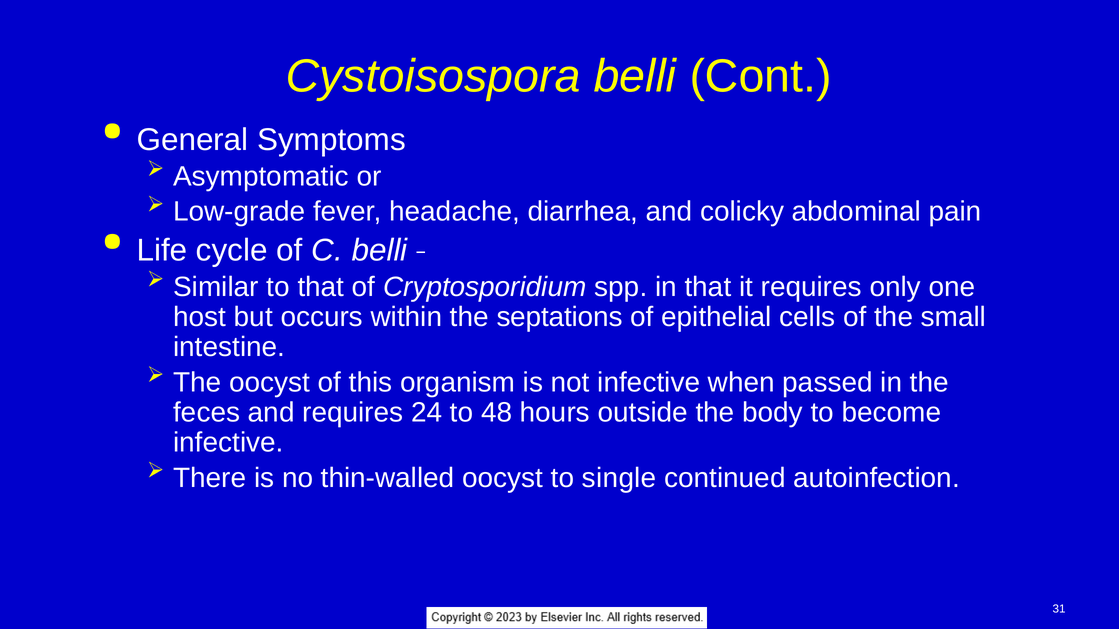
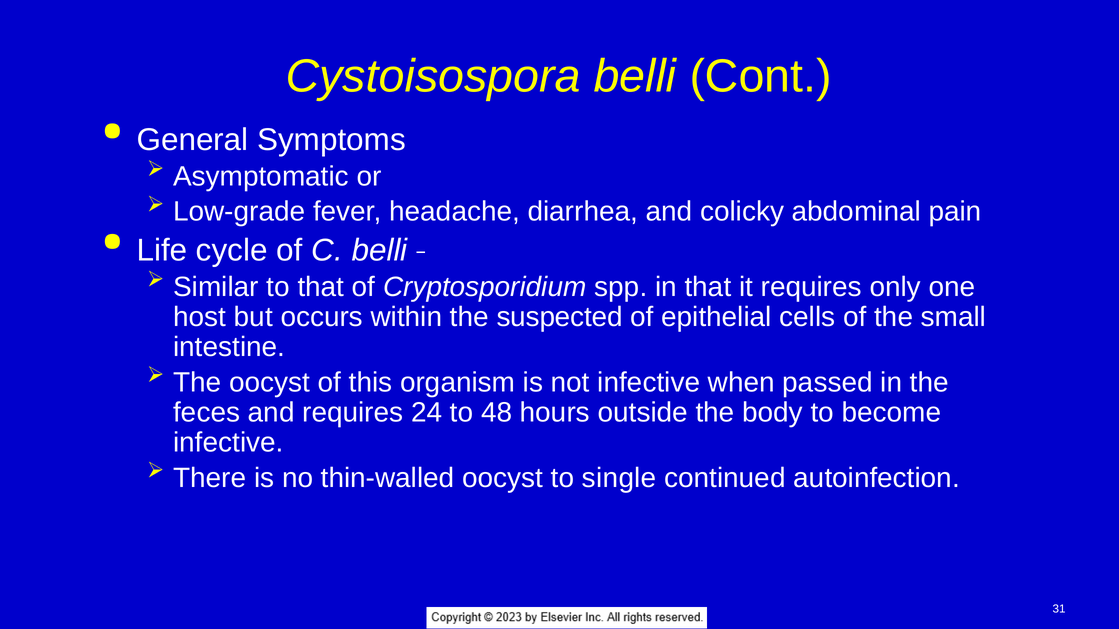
septations: septations -> suspected
